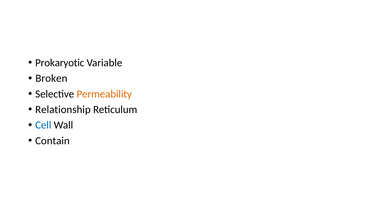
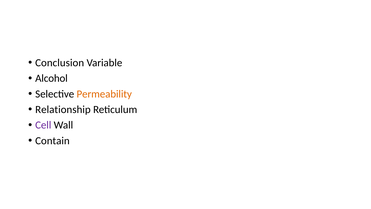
Prokaryotic: Prokaryotic -> Conclusion
Broken: Broken -> Alcohol
Cell colour: blue -> purple
